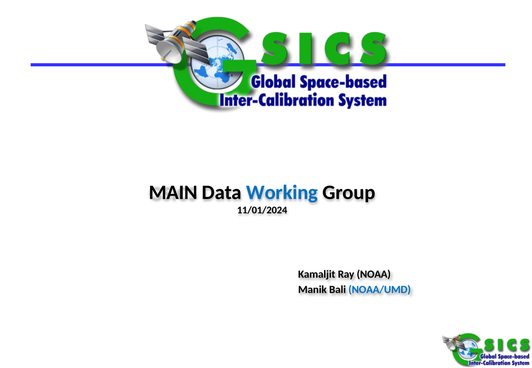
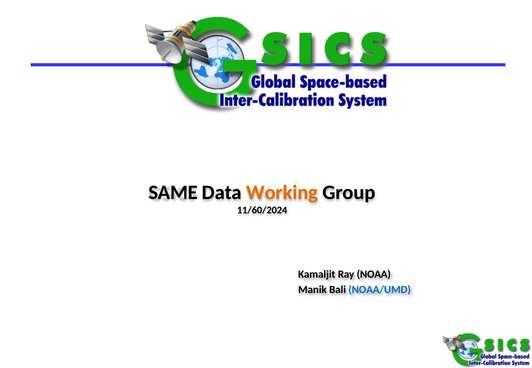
MAIN: MAIN -> SAME
Working colour: blue -> orange
11/01/2024: 11/01/2024 -> 11/60/2024
